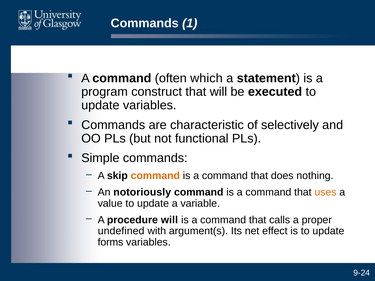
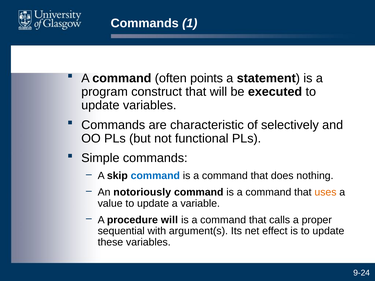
which: which -> points
command at (155, 176) colour: orange -> blue
undefined: undefined -> sequential
forms: forms -> these
